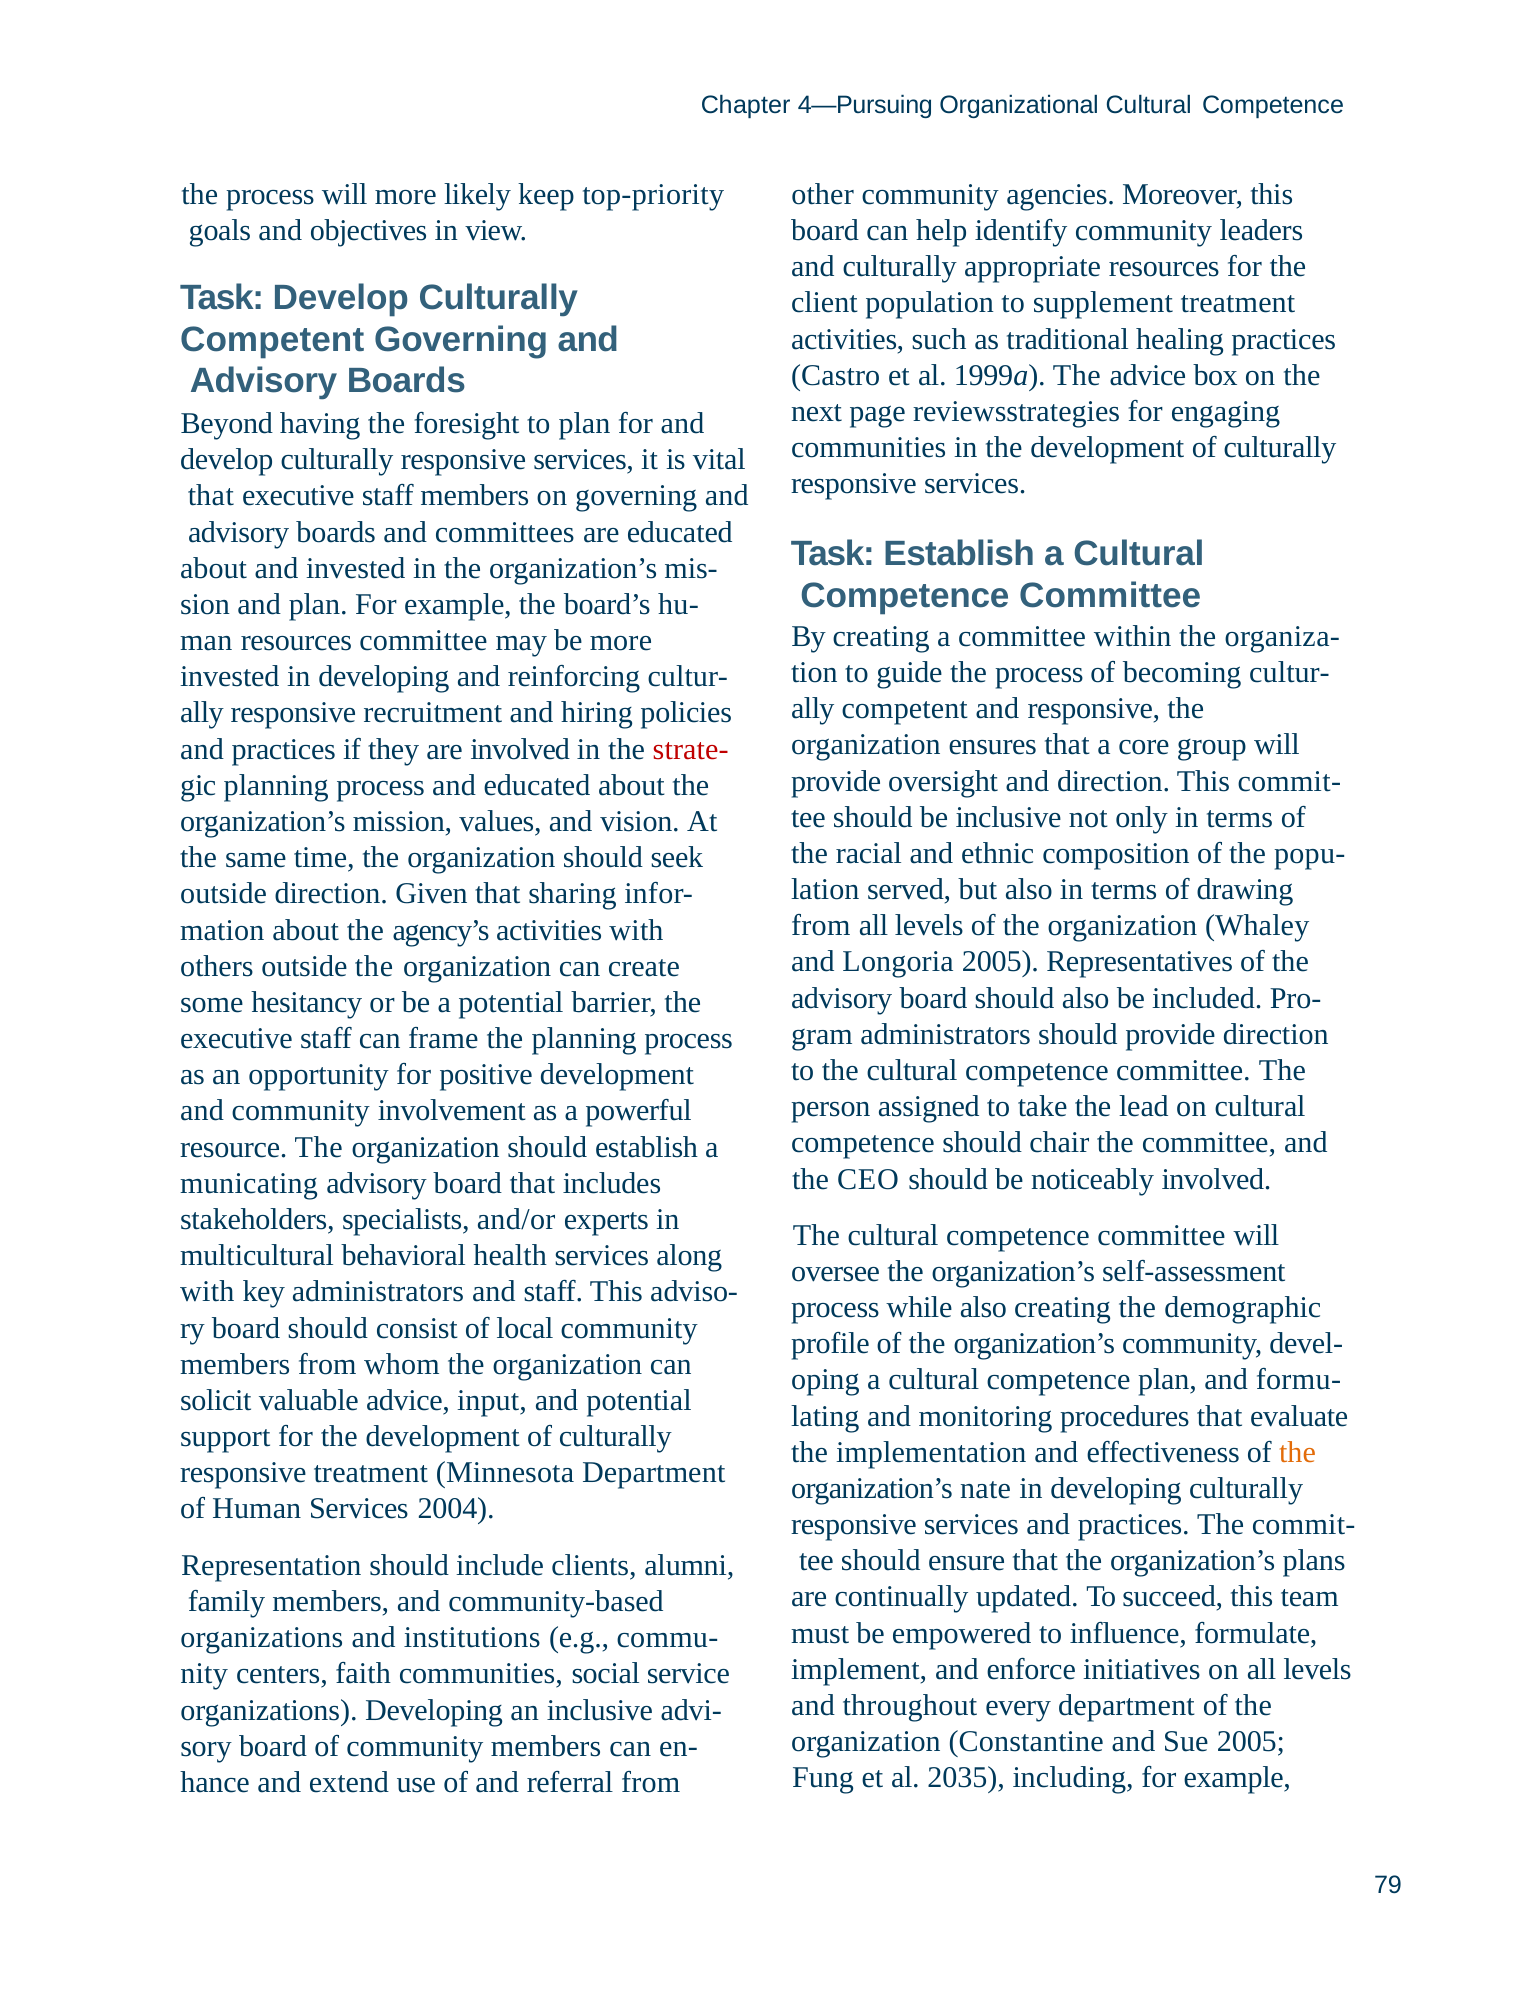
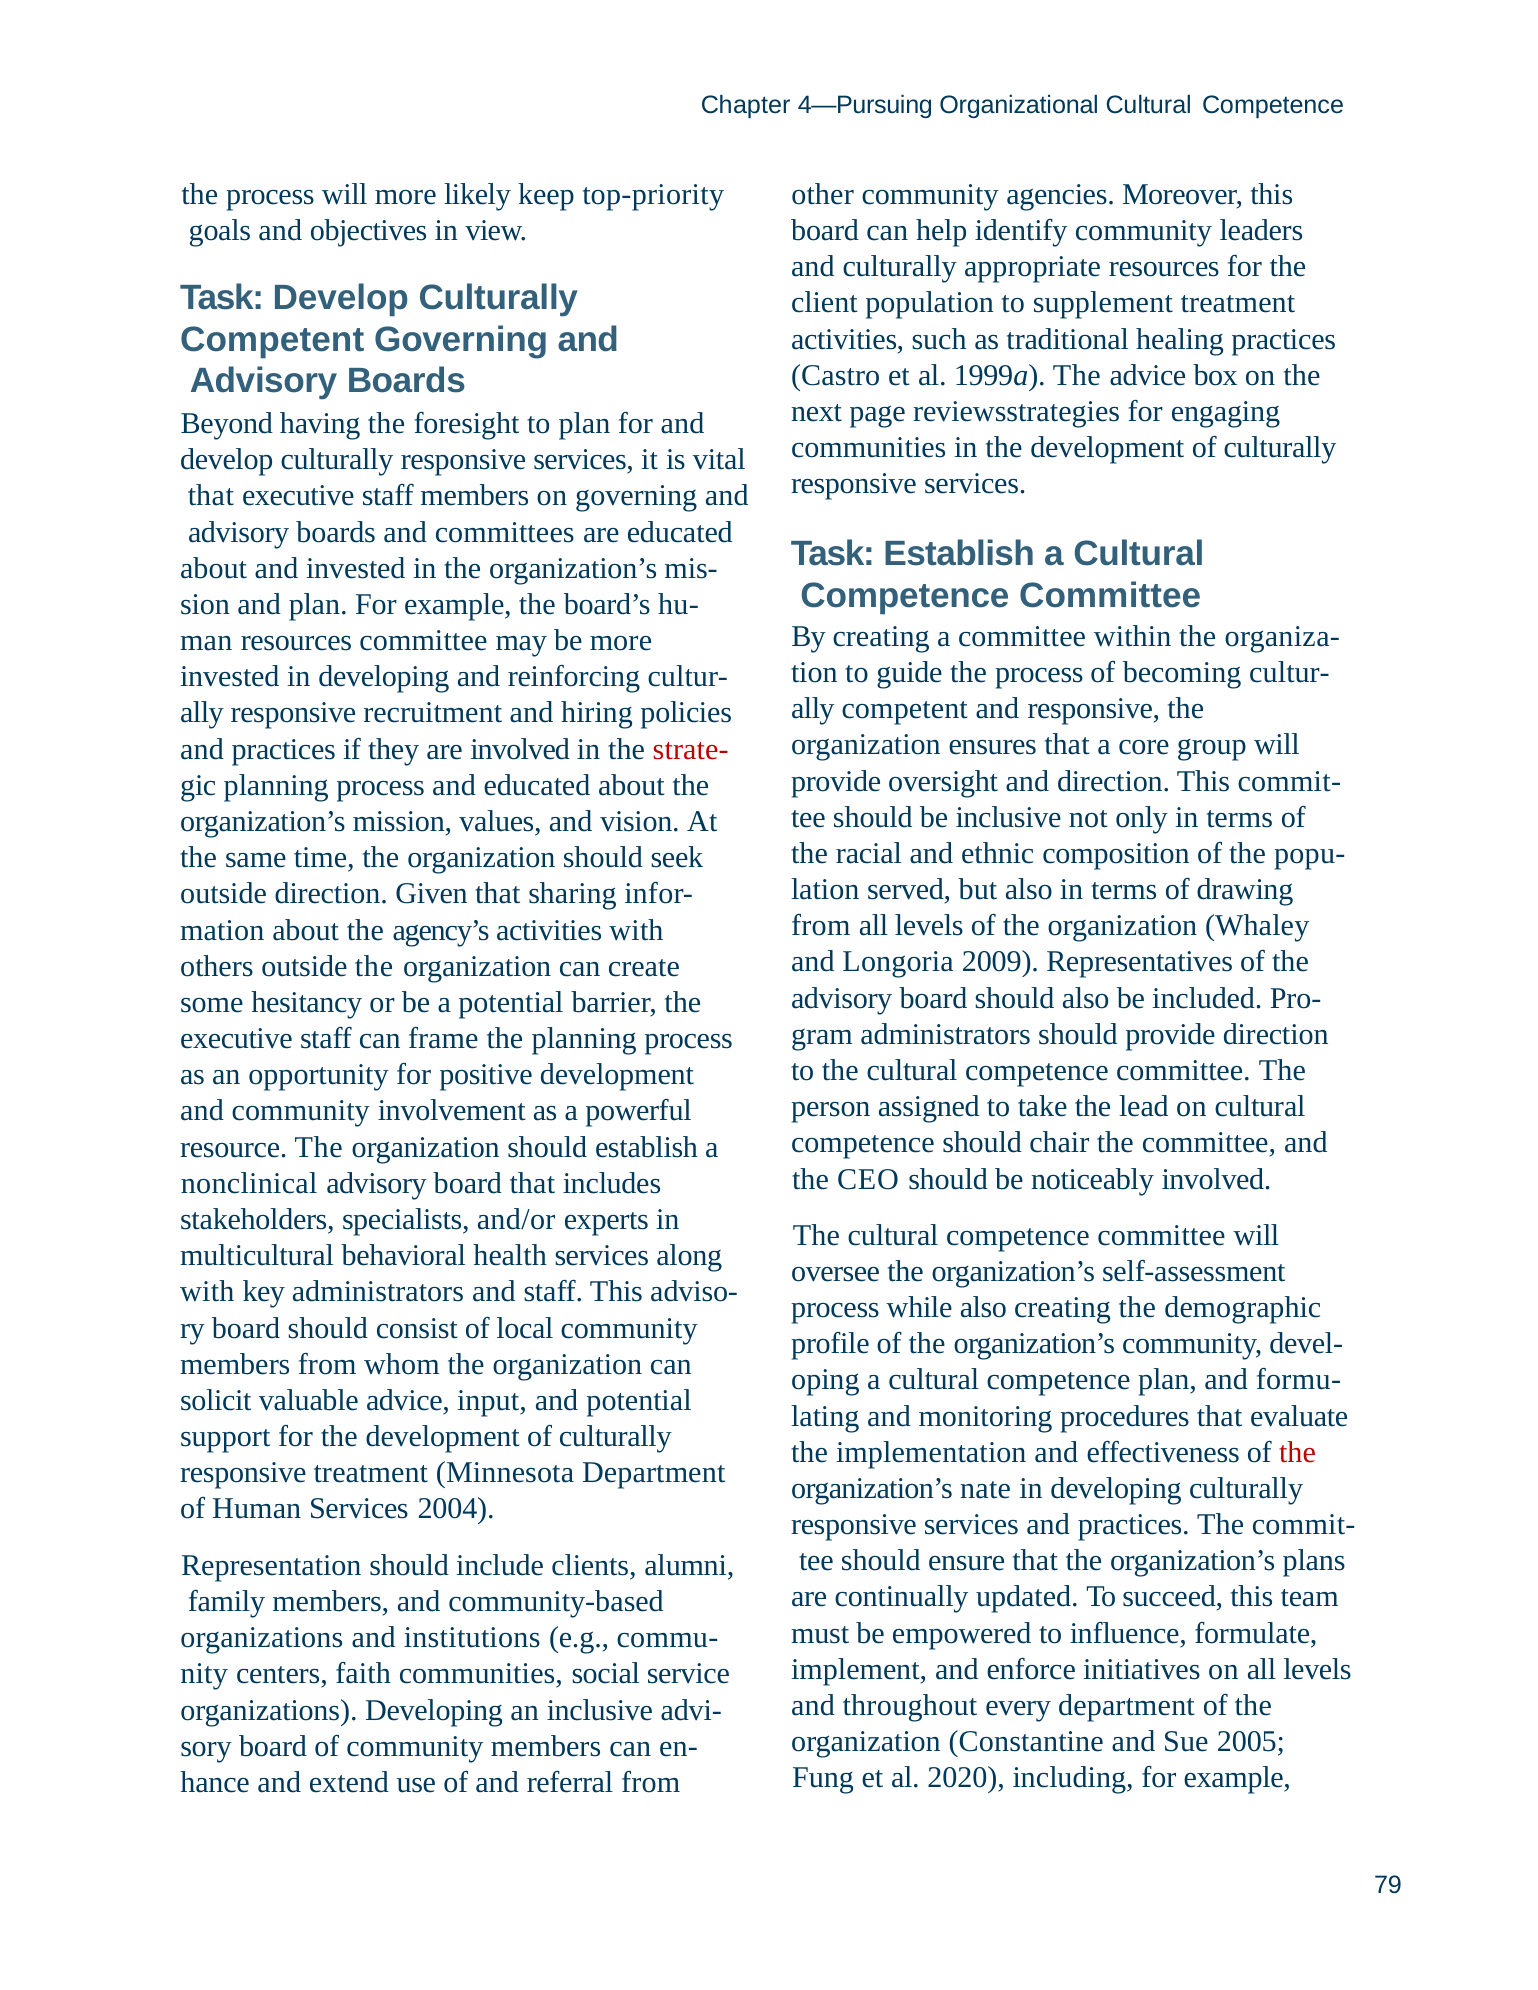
Longoria 2005: 2005 -> 2009
municating: municating -> nonclinical
the at (1297, 1453) colour: orange -> red
2035: 2035 -> 2020
